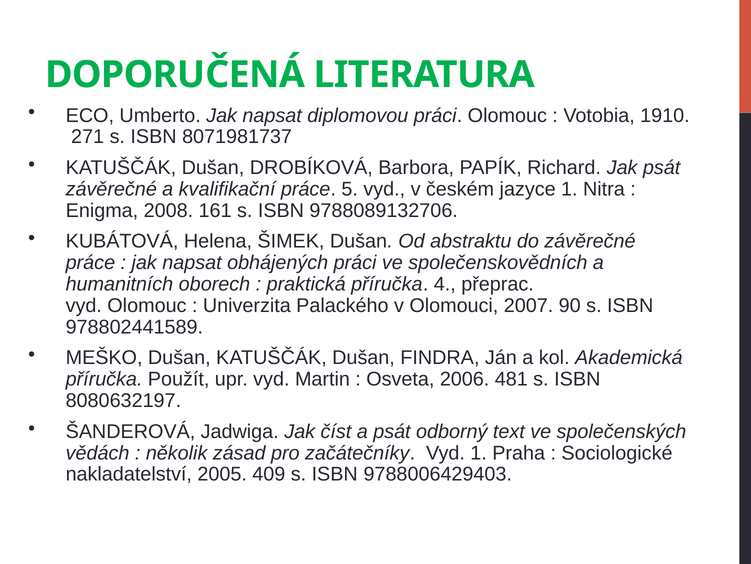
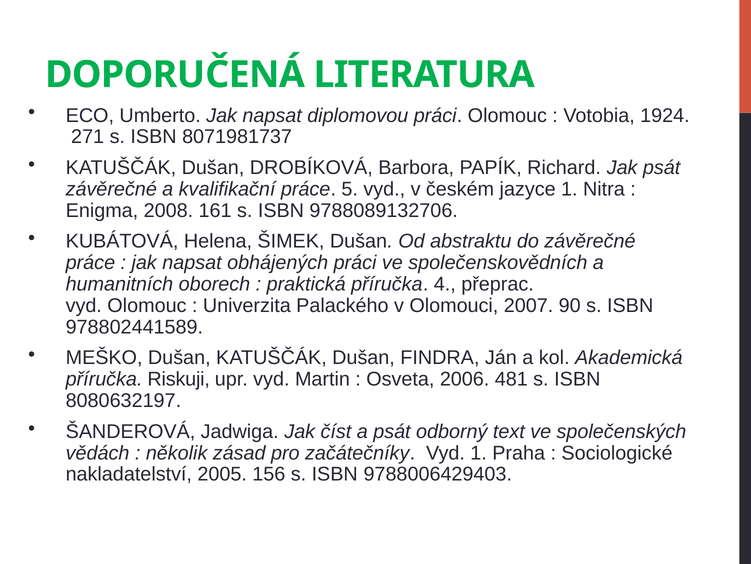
1910: 1910 -> 1924
Použít: Použít -> Riskuji
409: 409 -> 156
